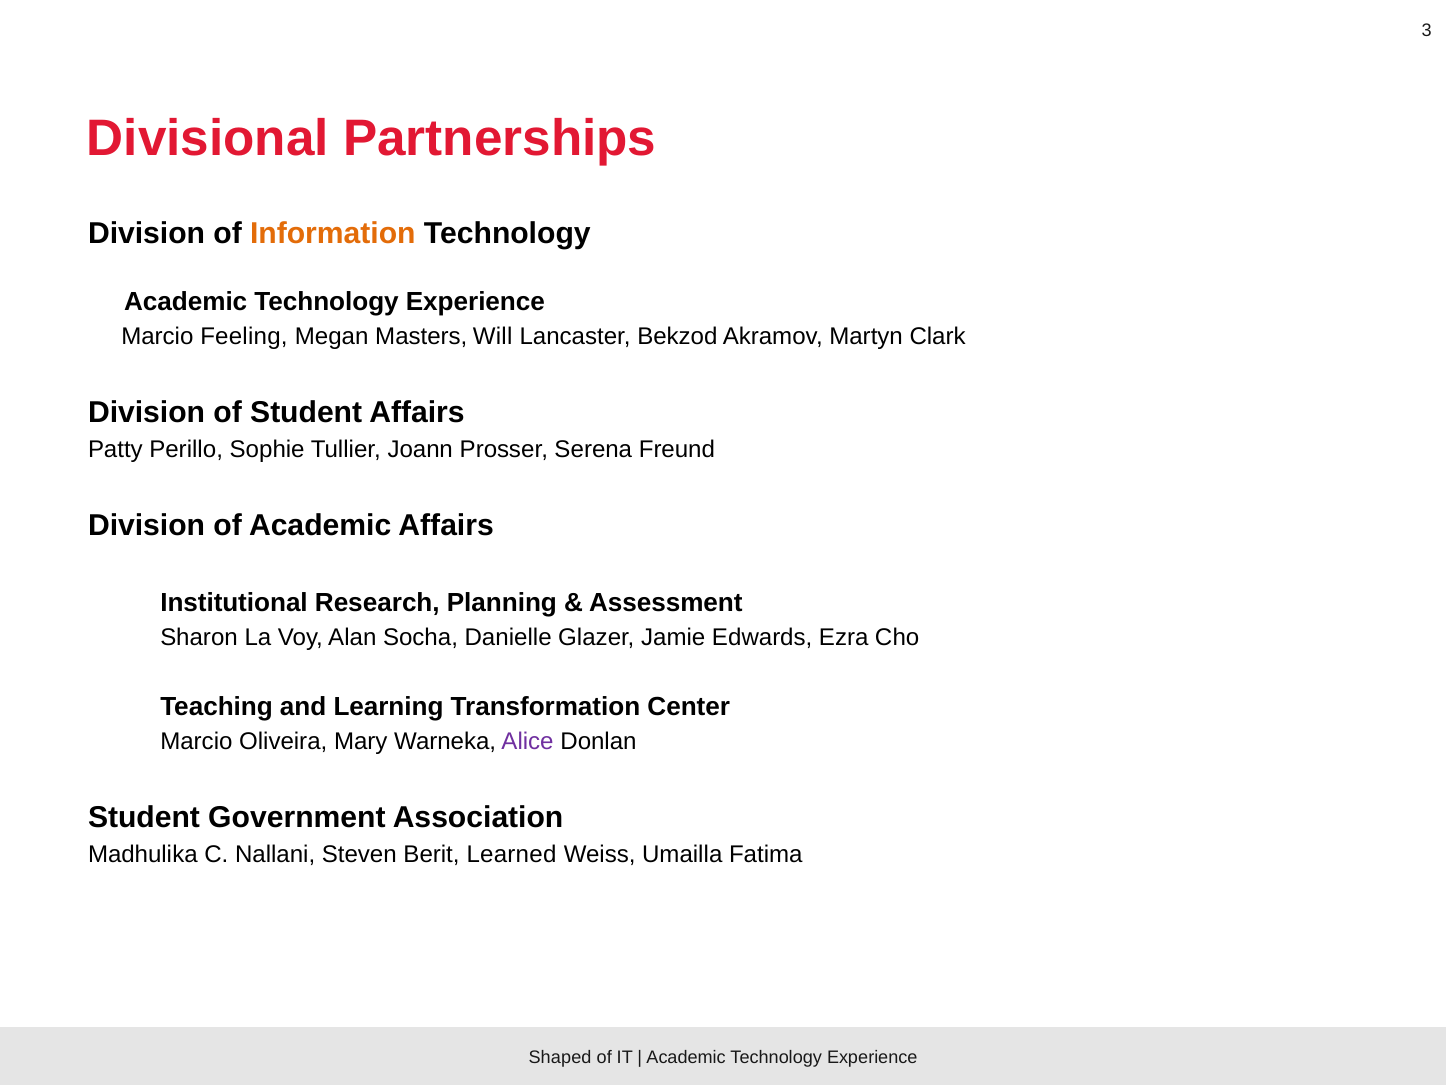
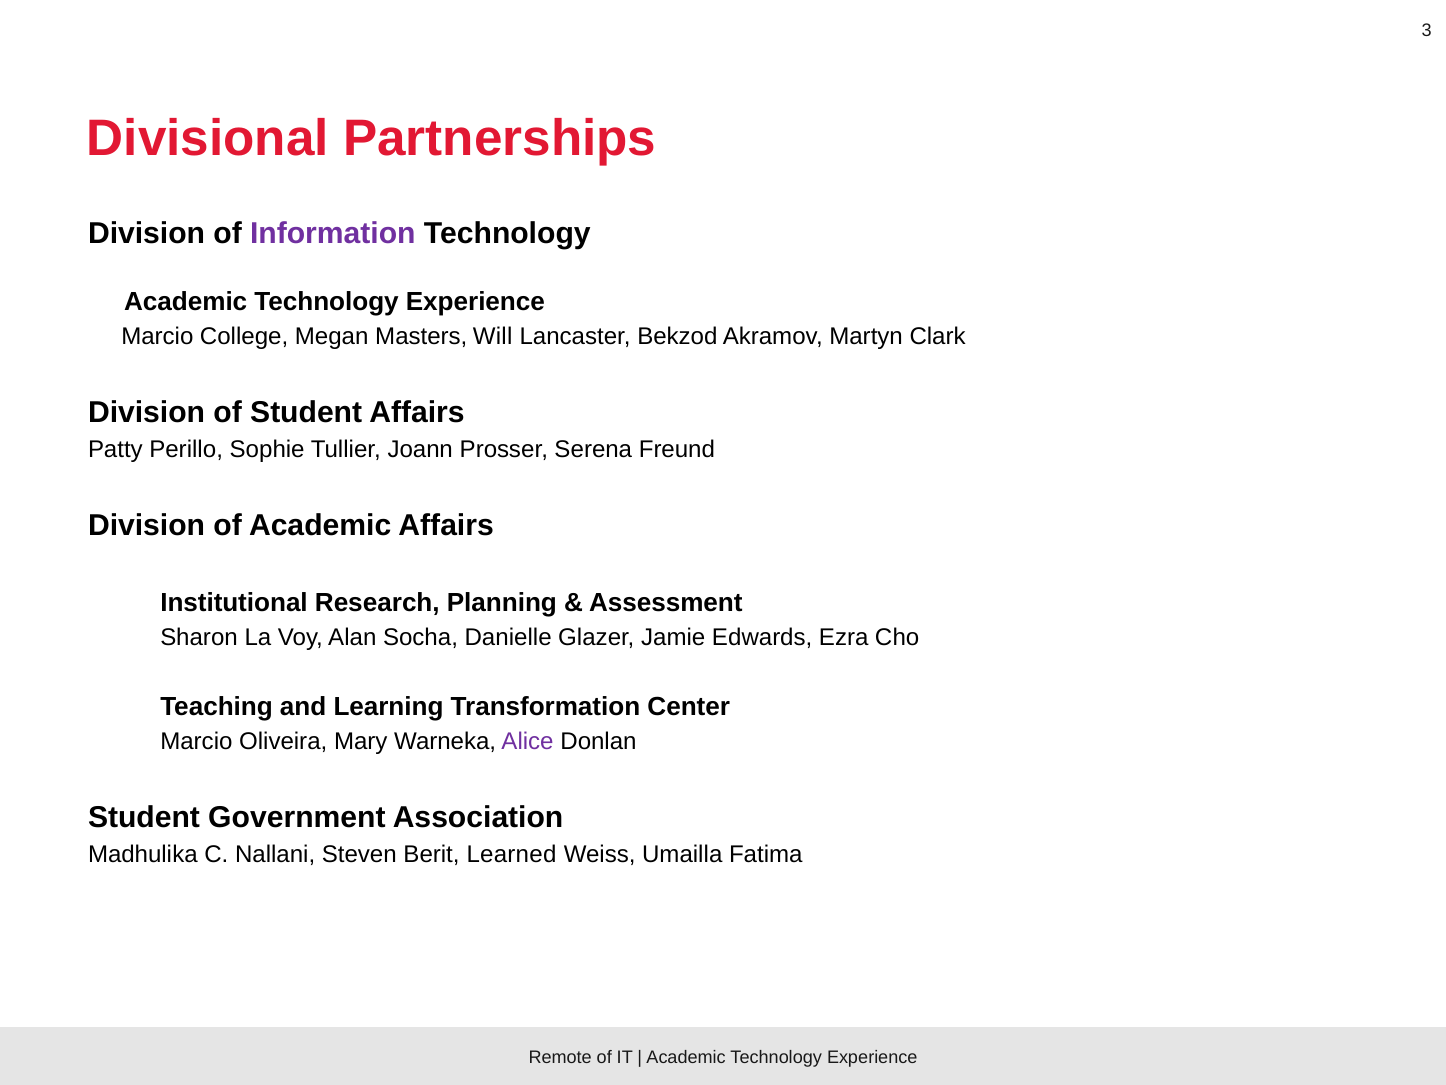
Information colour: orange -> purple
Feeling: Feeling -> College
Shaped: Shaped -> Remote
